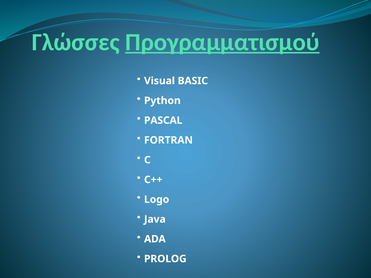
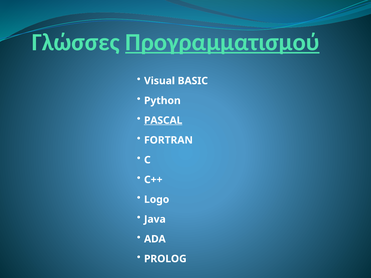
PASCAL underline: none -> present
